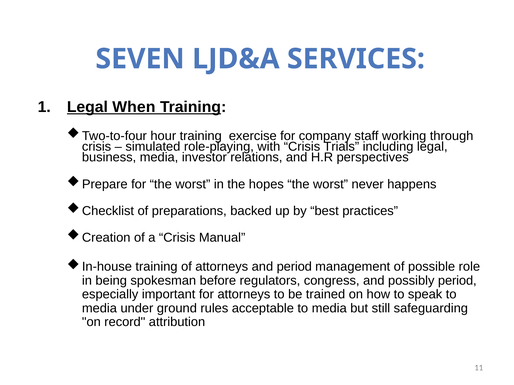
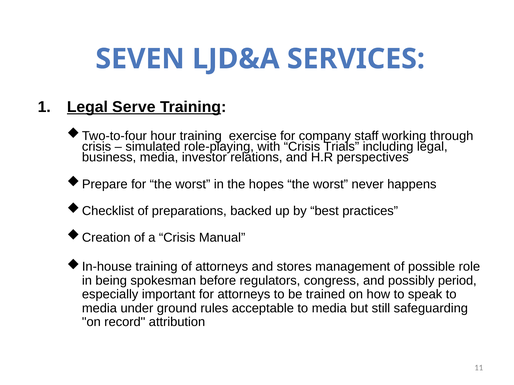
When: When -> Serve
and period: period -> stores
